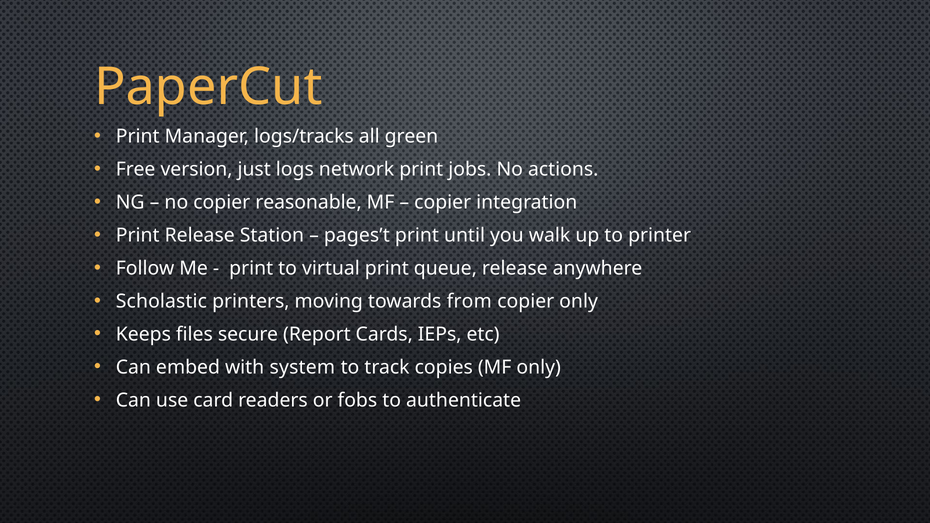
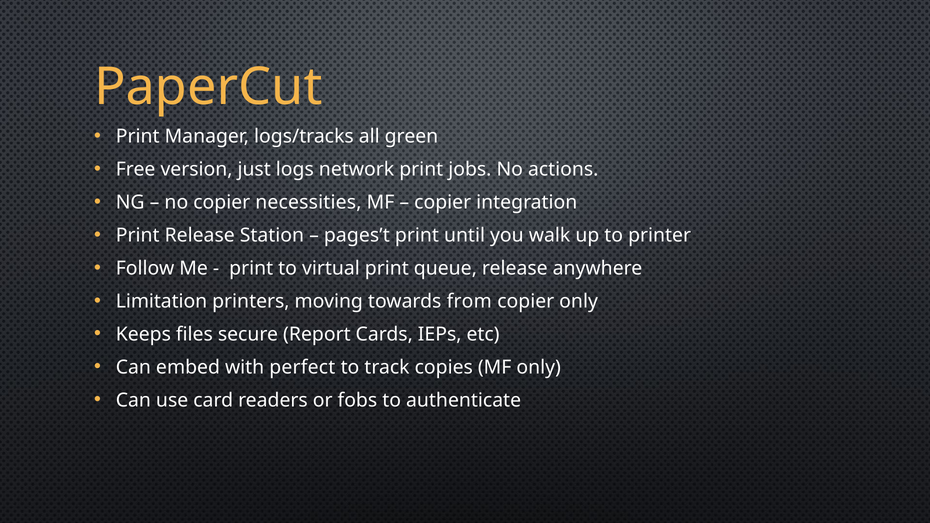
reasonable: reasonable -> necessities
Scholastic: Scholastic -> Limitation
system: system -> perfect
